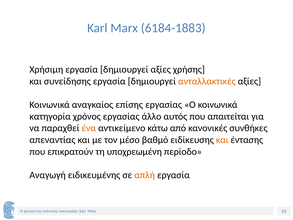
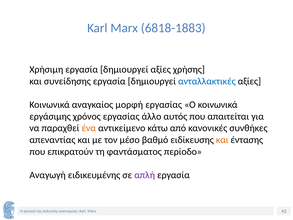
6184-1883: 6184-1883 -> 6818-1883
ανταλλακτικές colour: orange -> blue
επίσης: επίσης -> μορφή
κατηγορία: κατηγορία -> εργάσιμης
υποχρεωμένη: υποχρεωμένη -> φαντάσματος
απλή colour: orange -> purple
